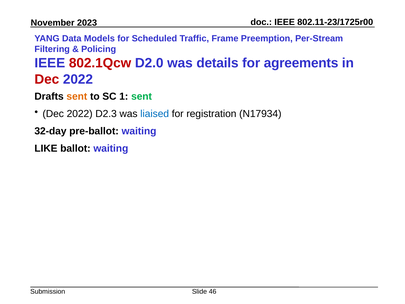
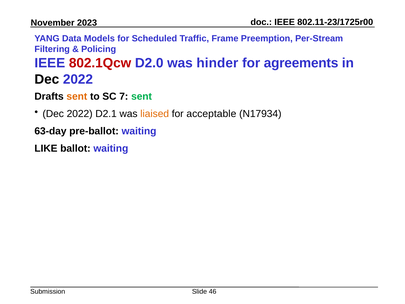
details: details -> hinder
Dec at (47, 79) colour: red -> black
1: 1 -> 7
D2.3: D2.3 -> D2.1
liaised colour: blue -> orange
registration: registration -> acceptable
32-day: 32-day -> 63-day
